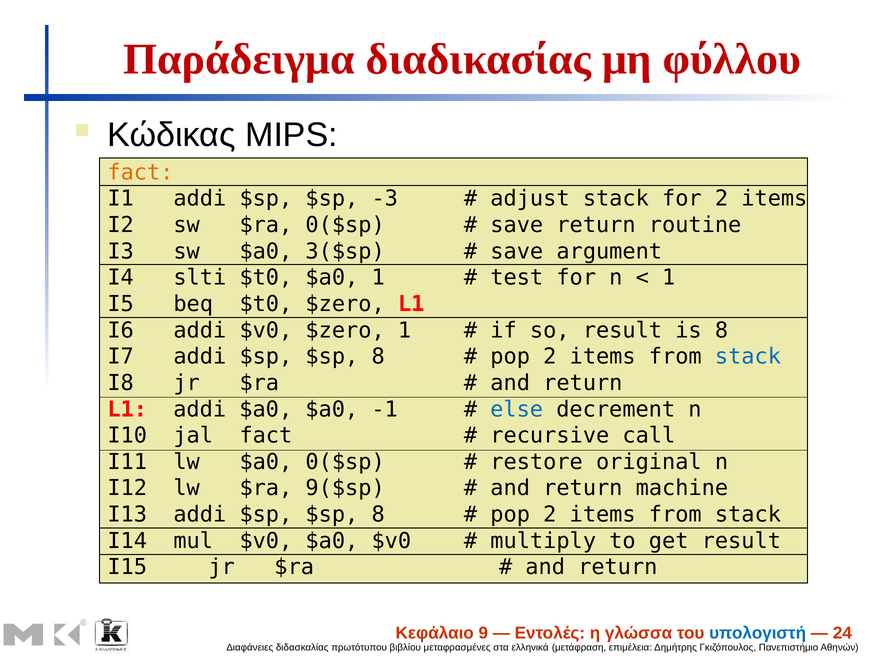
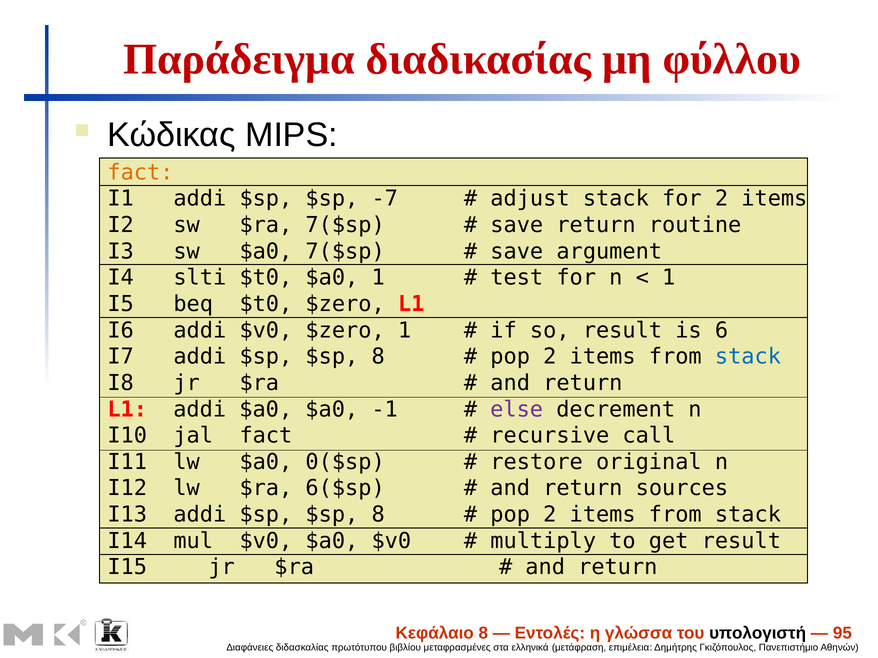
-3: -3 -> -7
$ra 0($sp: 0($sp -> 7($sp
$a0 3($sp: 3($sp -> 7($sp
is 8: 8 -> 6
else colour: blue -> purple
9($sp: 9($sp -> 6($sp
machine: machine -> sources
Κεφάλαιο 9: 9 -> 8
υπολογιστή colour: blue -> black
24: 24 -> 95
